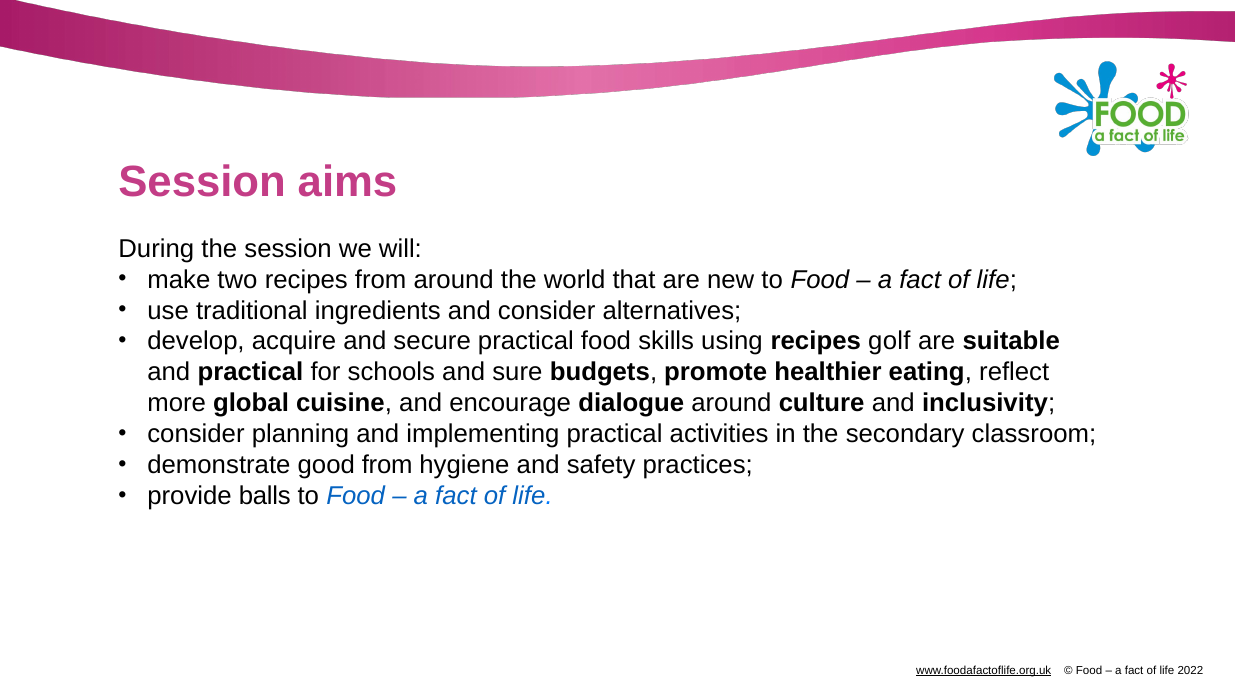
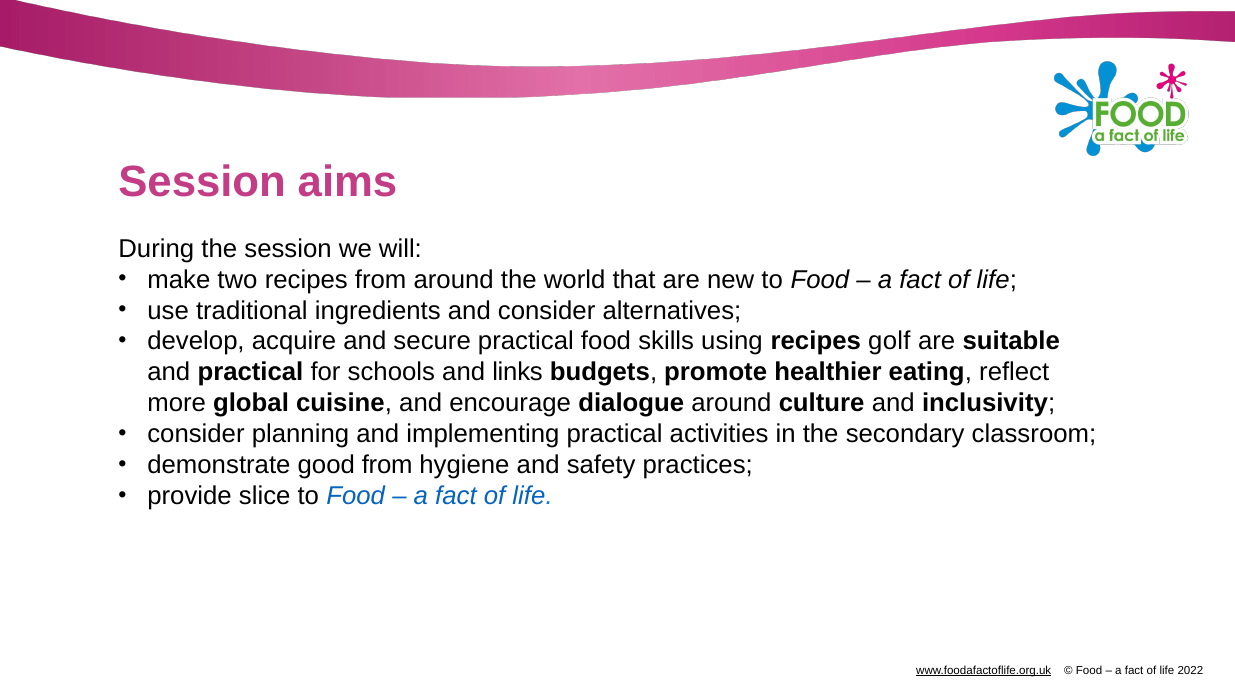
sure: sure -> links
balls: balls -> slice
